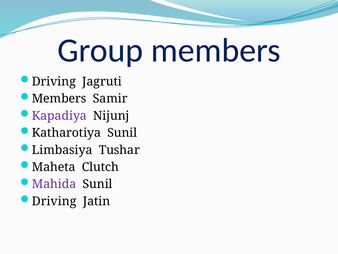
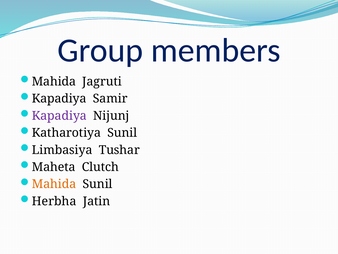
Driving at (54, 81): Driving -> Mahida
Members at (59, 98): Members -> Kapadiya
Mahida at (54, 184) colour: purple -> orange
Driving at (54, 201): Driving -> Herbha
